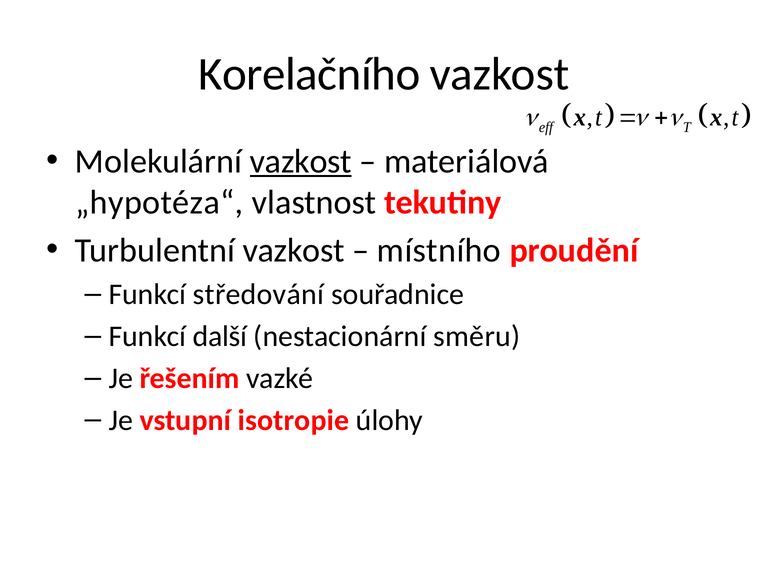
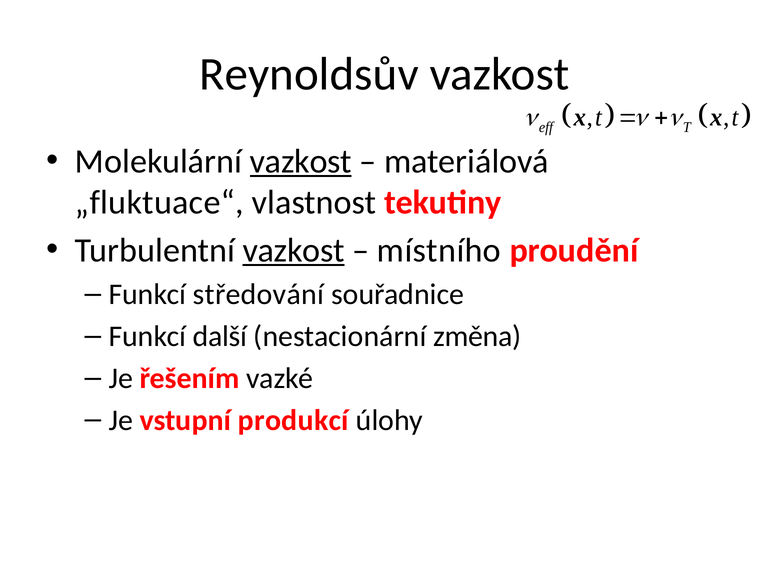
Korelačního: Korelačního -> Reynoldsův
„hypotéza“: „hypotéza“ -> „fluktuace“
vazkost at (294, 250) underline: none -> present
směru: směru -> změna
isotropie: isotropie -> produkcí
